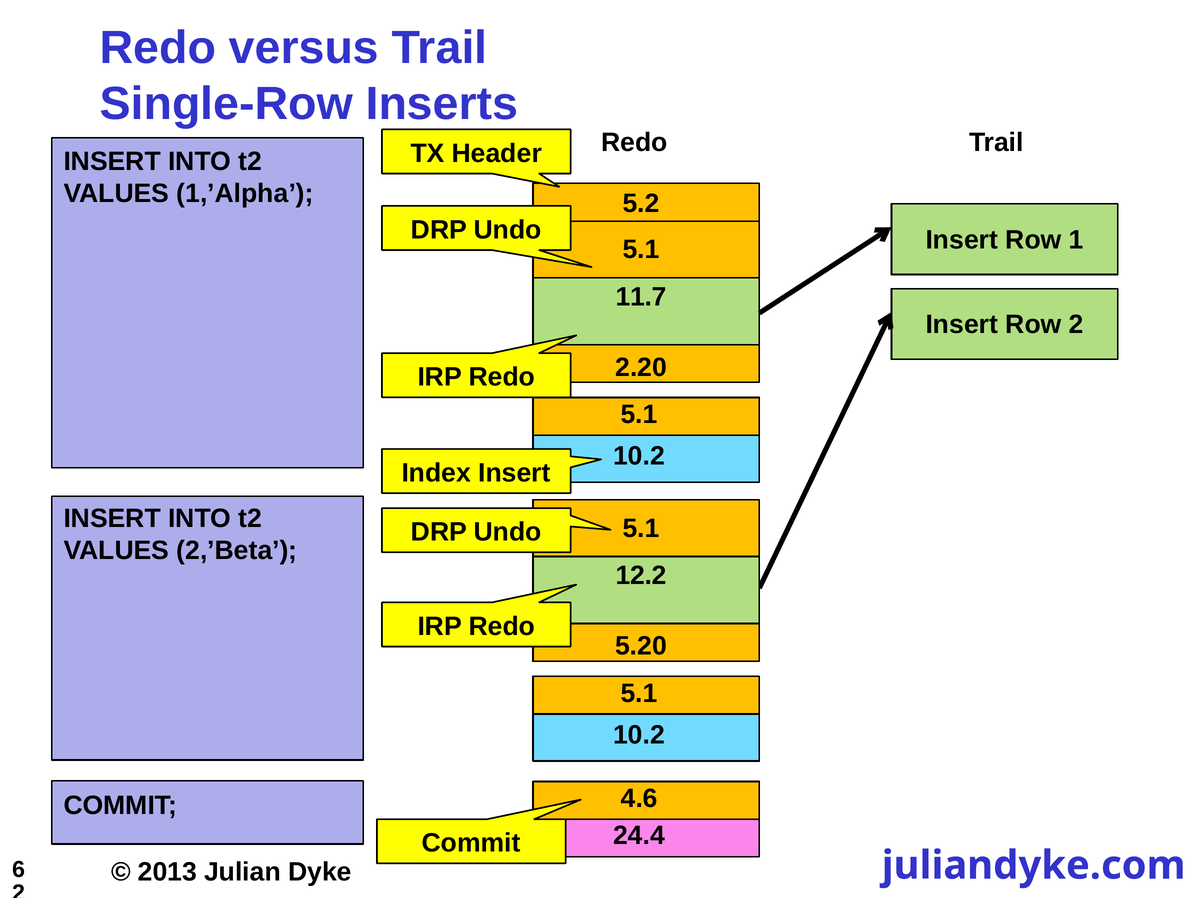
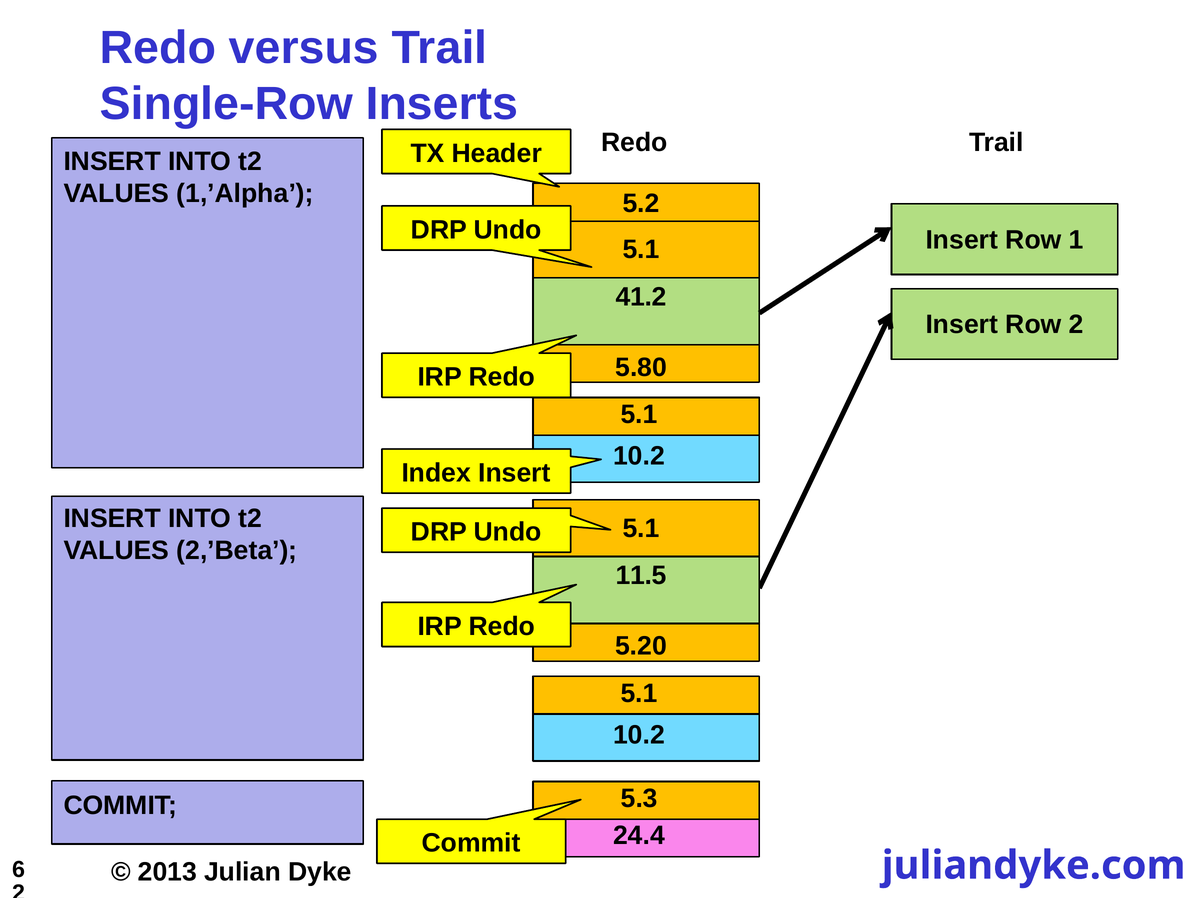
11.7: 11.7 -> 41.2
2.20: 2.20 -> 5.80
12.2: 12.2 -> 11.5
4.6: 4.6 -> 5.3
